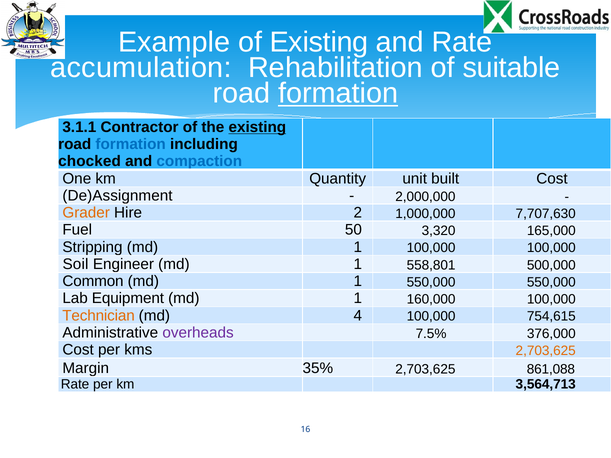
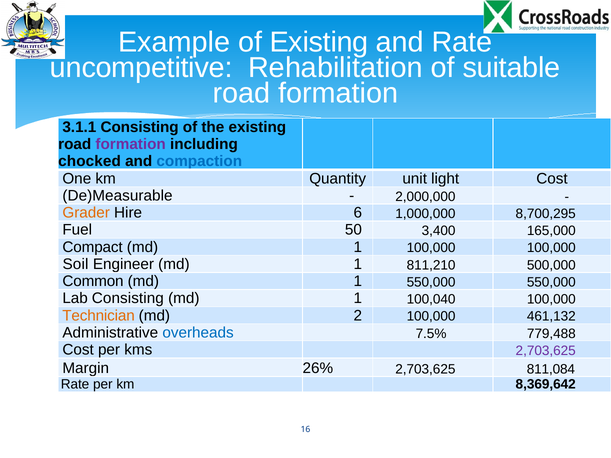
accumulation: accumulation -> uncompetitive
formation at (338, 94) underline: present -> none
3.1.1 Contractor: Contractor -> Consisting
existing at (257, 127) underline: present -> none
formation at (131, 144) colour: blue -> purple
built: built -> light
De)Assignment: De)Assignment -> De)Measurable
2: 2 -> 6
7,707,630: 7,707,630 -> 8,700,295
3,320: 3,320 -> 3,400
Stripping: Stripping -> Compact
558,801: 558,801 -> 811,210
Lab Equipment: Equipment -> Consisting
160,000: 160,000 -> 100,040
4: 4 -> 2
754,615: 754,615 -> 461,132
overheads colour: purple -> blue
376,000: 376,000 -> 779,488
2,703,625 at (546, 351) colour: orange -> purple
35%: 35% -> 26%
861,088: 861,088 -> 811,084
3,564,713: 3,564,713 -> 8,369,642
